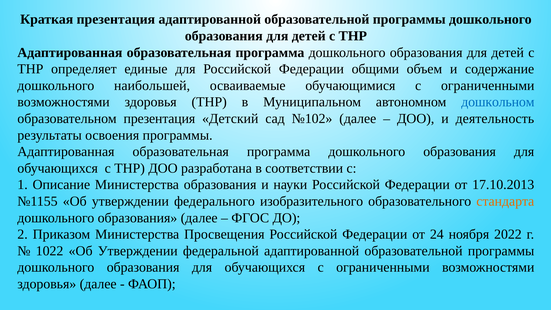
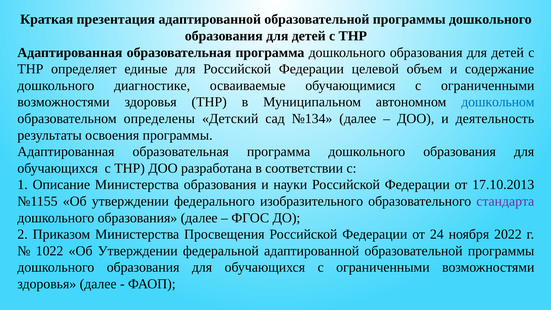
общими: общими -> целевой
наибольшей: наибольшей -> диагностике
образовательном презентация: презентация -> определены
№102: №102 -> №134
стандарта colour: orange -> purple
